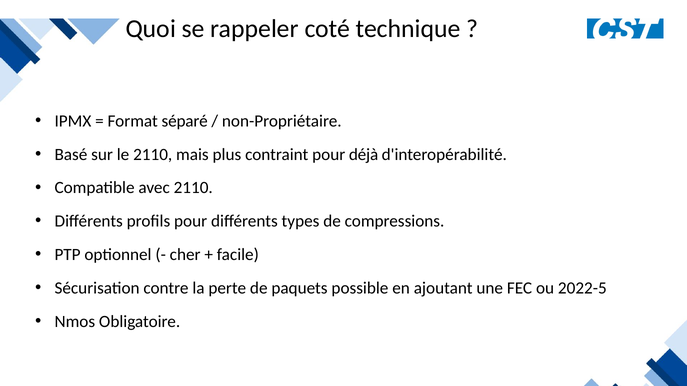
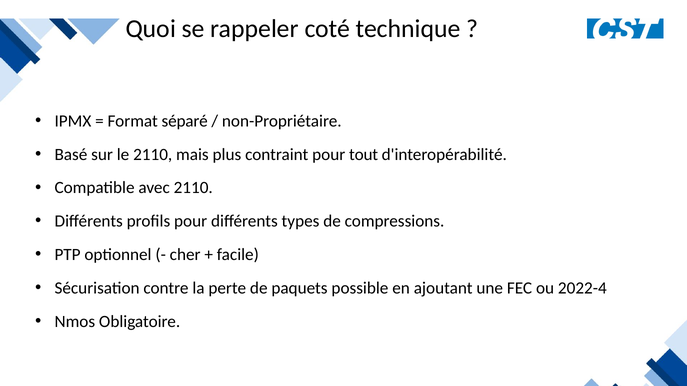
déjà: déjà -> tout
2022-5: 2022-5 -> 2022-4
